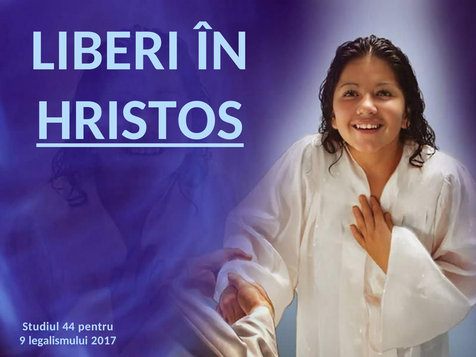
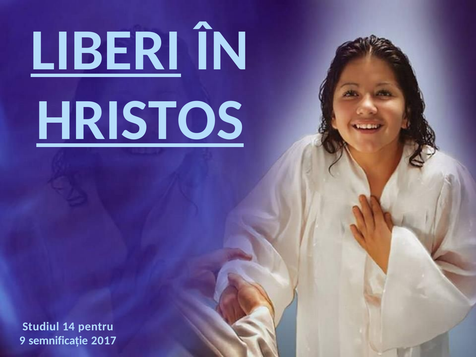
LIBERI underline: none -> present
44: 44 -> 14
legalismului: legalismului -> semnificație
